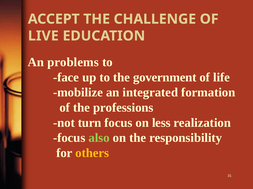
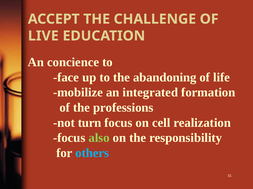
problems: problems -> concience
government: government -> abandoning
less: less -> cell
others colour: yellow -> light blue
